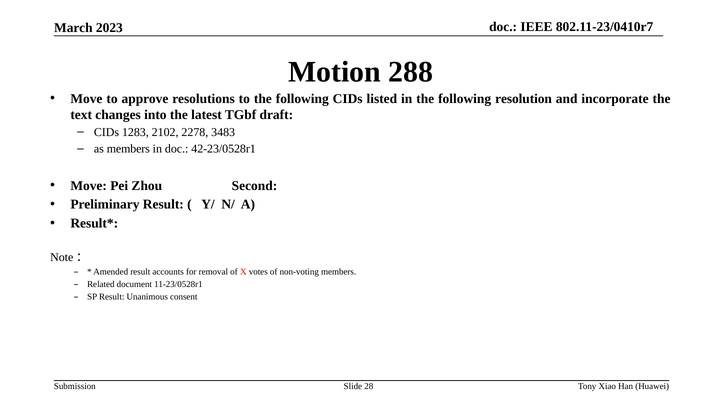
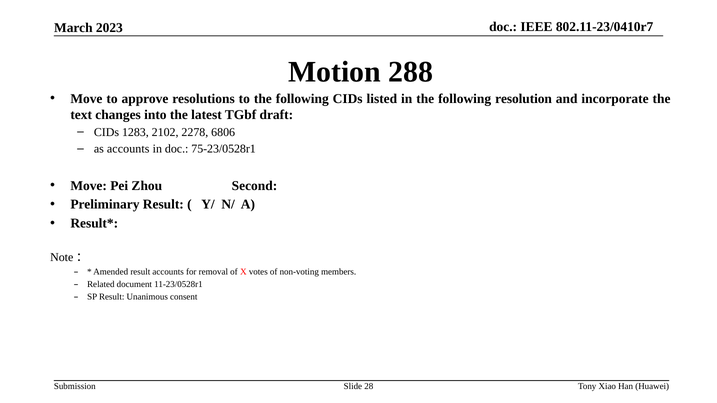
3483: 3483 -> 6806
as members: members -> accounts
42-23/0528r1: 42-23/0528r1 -> 75-23/0528r1
